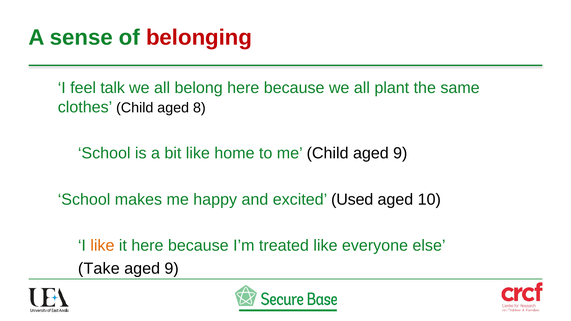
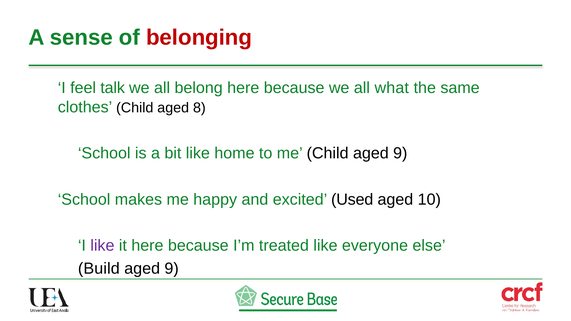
plant: plant -> what
like at (102, 246) colour: orange -> purple
Take: Take -> Build
